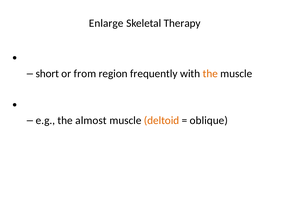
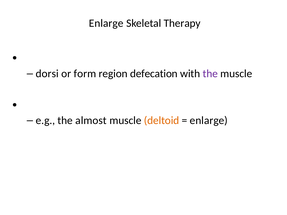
short: short -> dorsi
from: from -> form
frequently: frequently -> defecation
the at (210, 74) colour: orange -> purple
oblique at (209, 121): oblique -> enlarge
